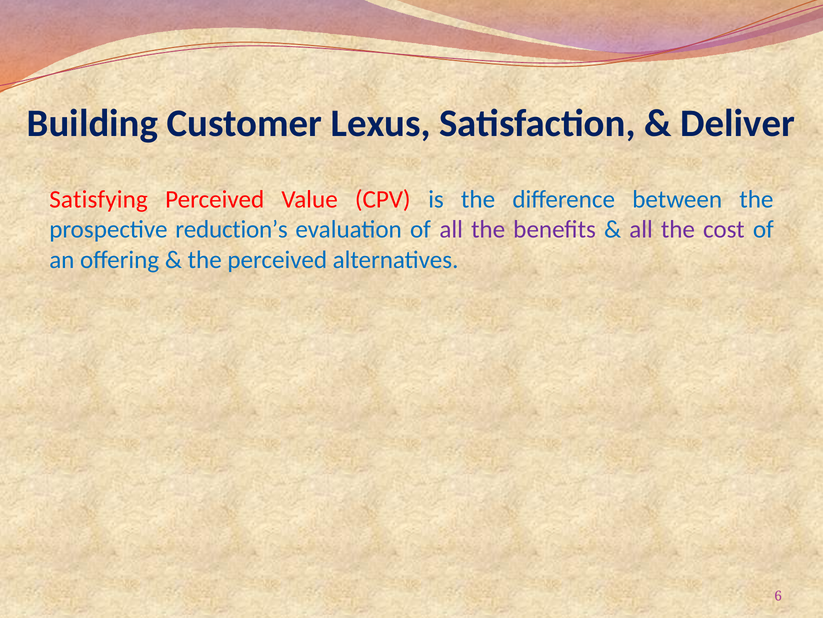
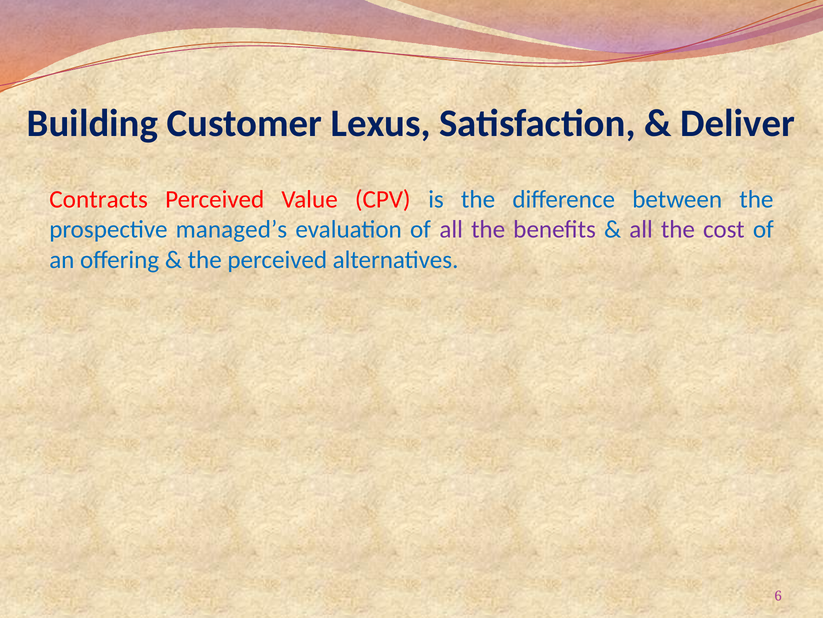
Satisfying: Satisfying -> Contracts
reduction’s: reduction’s -> managed’s
